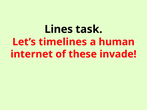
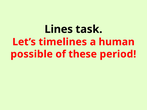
internet: internet -> possible
invade: invade -> period
